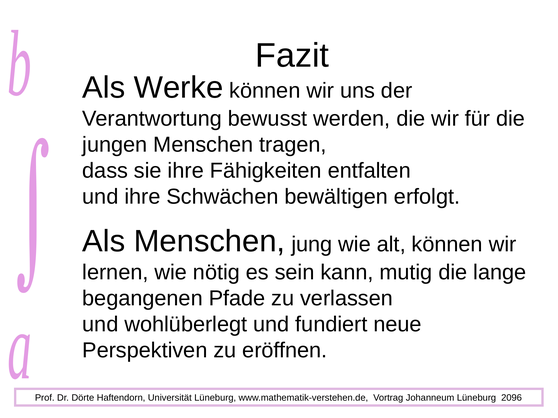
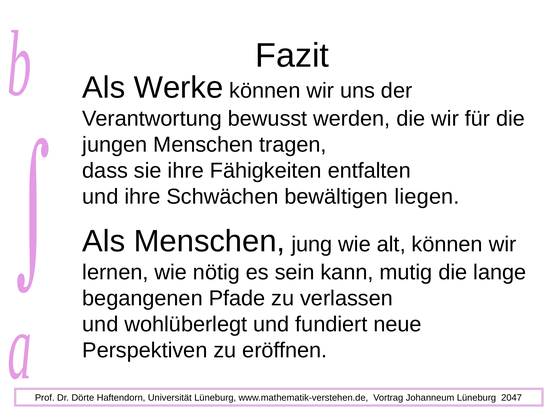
erfolgt: erfolgt -> liegen
2096: 2096 -> 2047
